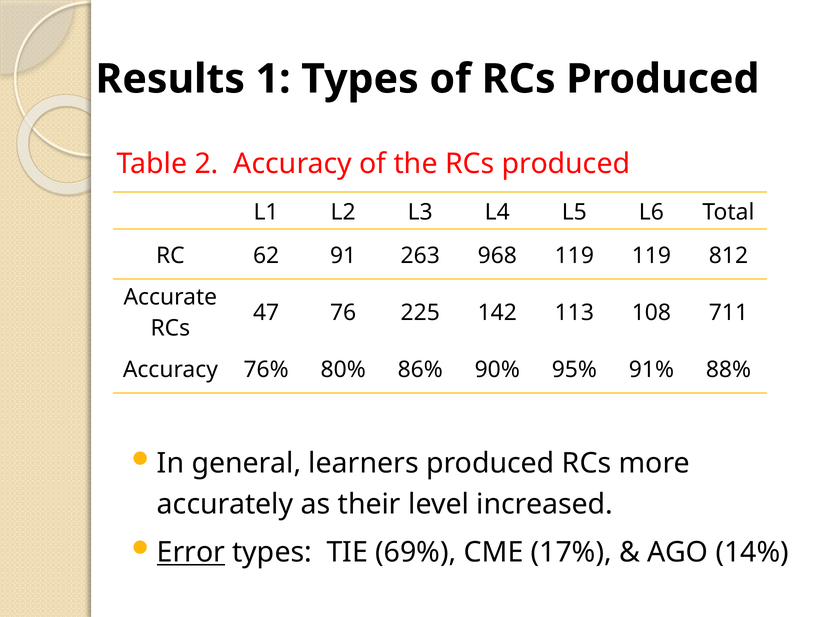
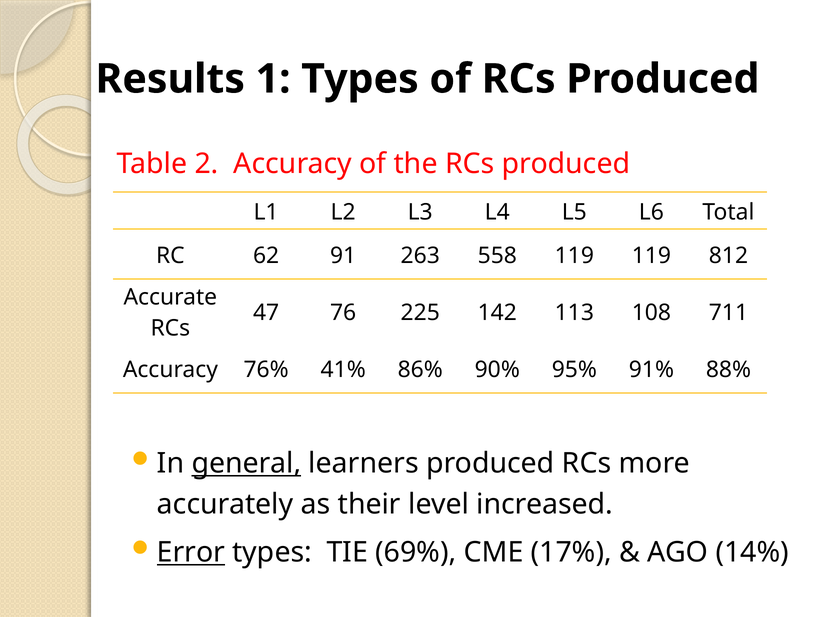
968: 968 -> 558
80%: 80% -> 41%
general underline: none -> present
